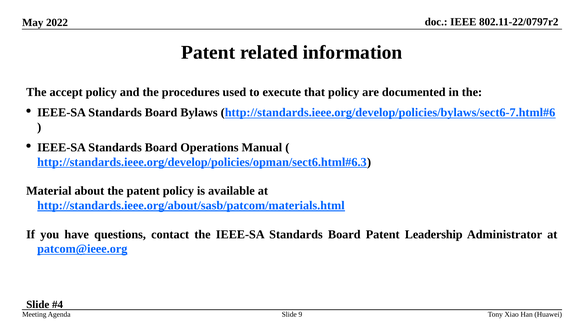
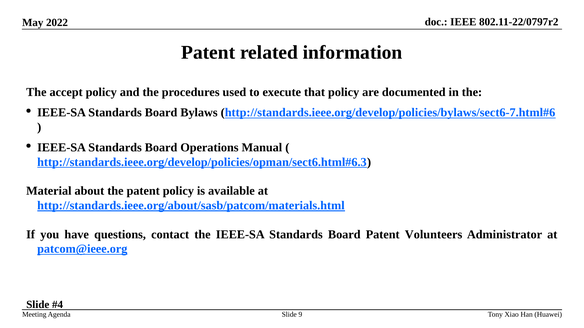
Leadership: Leadership -> Volunteers
